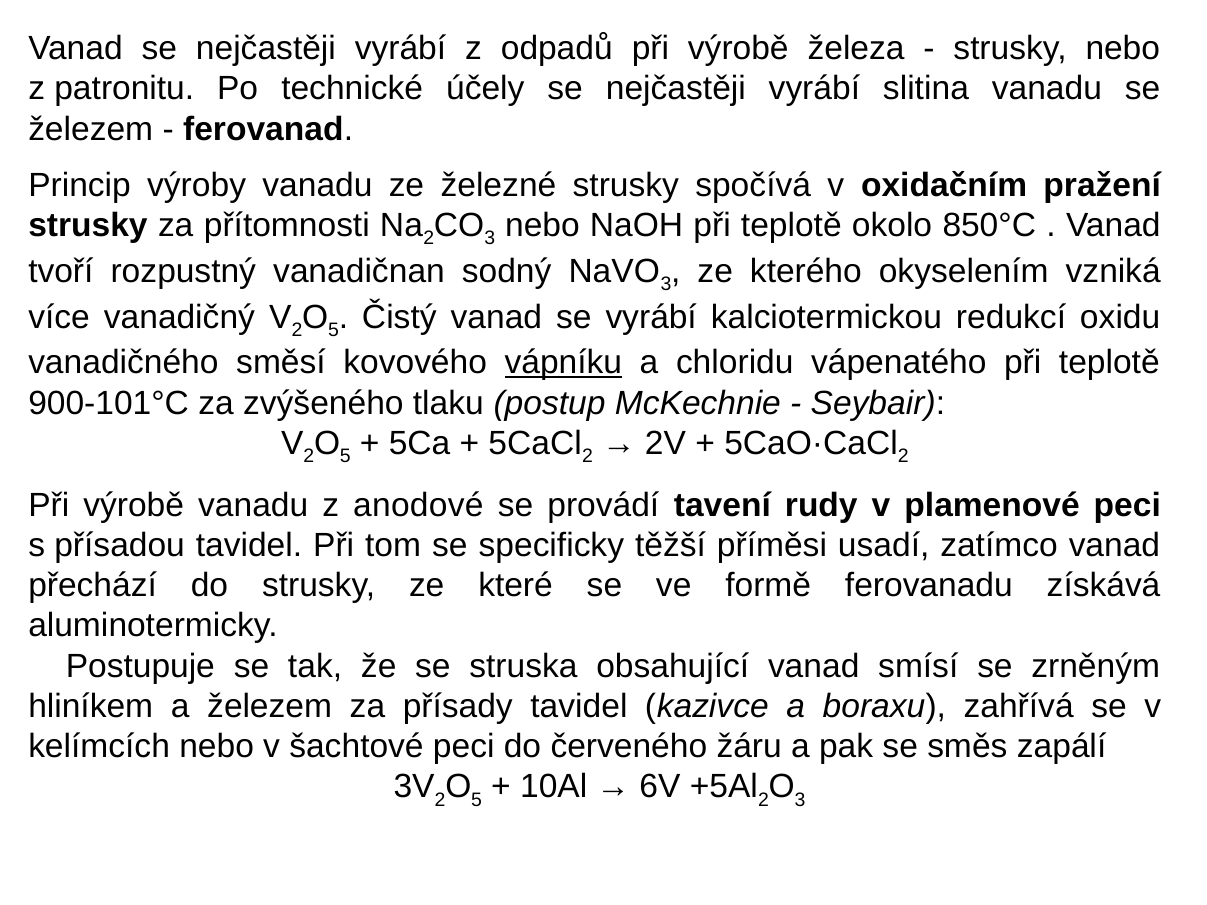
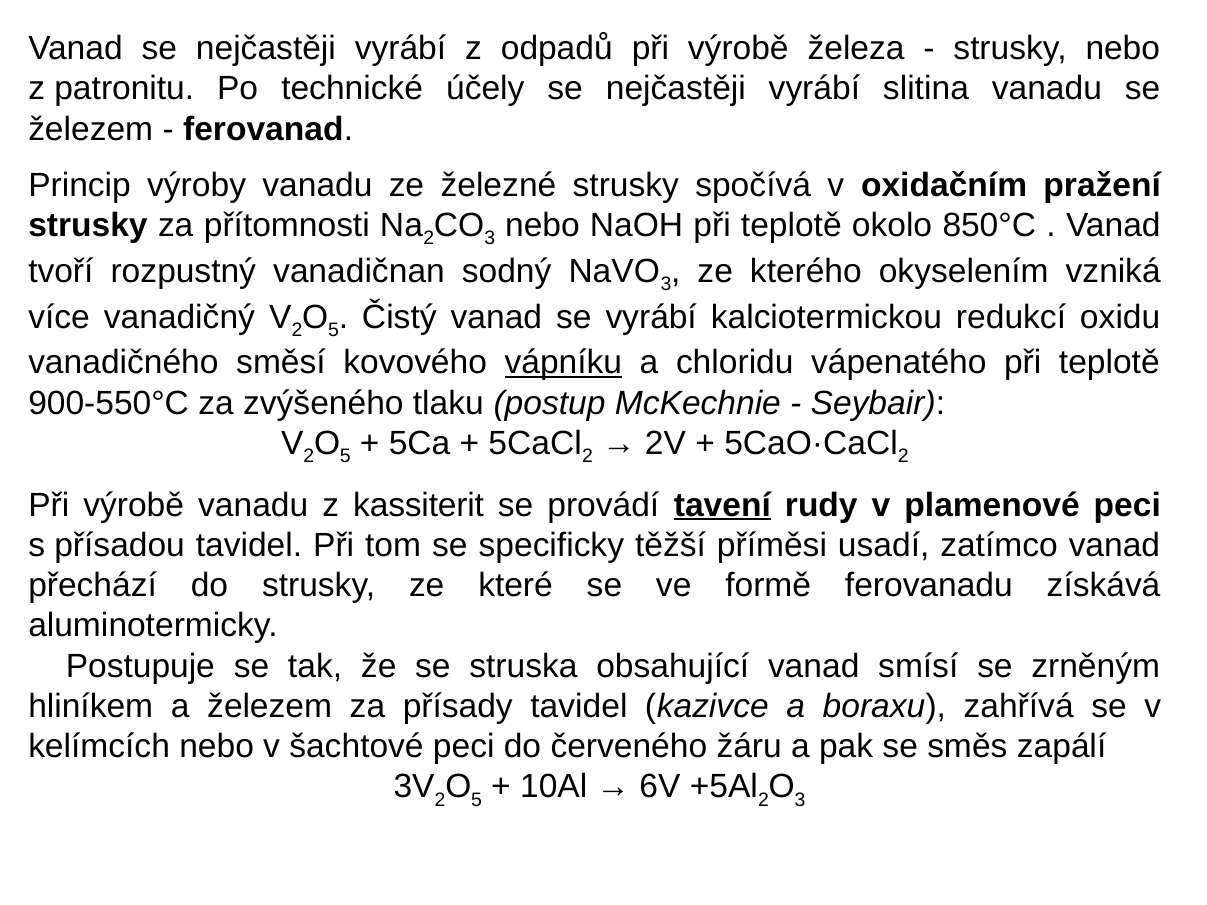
900-101°C: 900-101°C -> 900-550°C
anodové: anodové -> kassiterit
tavení underline: none -> present
